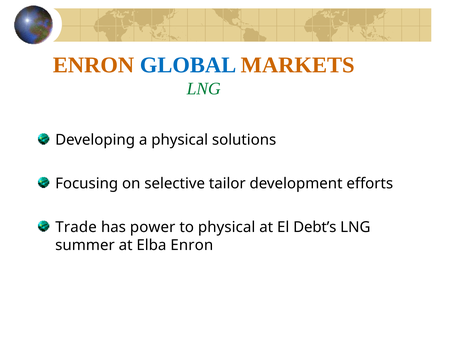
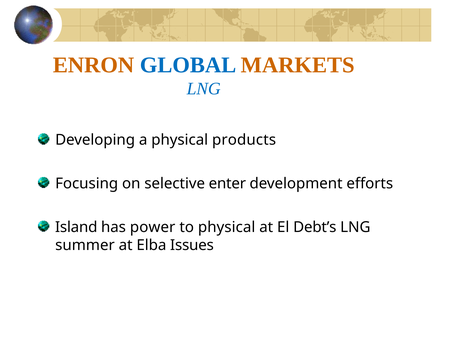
LNG at (204, 89) colour: green -> blue
solutions: solutions -> products
tailor: tailor -> enter
Trade: Trade -> Island
Elba Enron: Enron -> Issues
